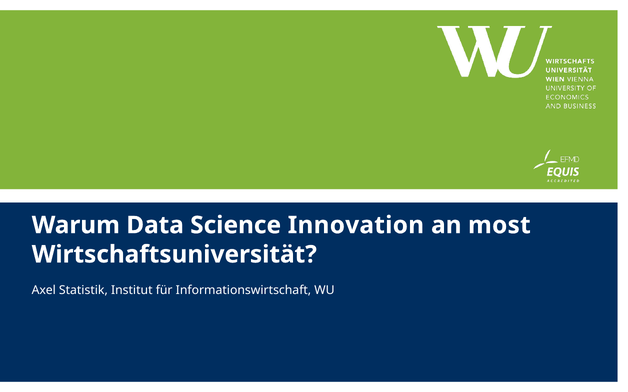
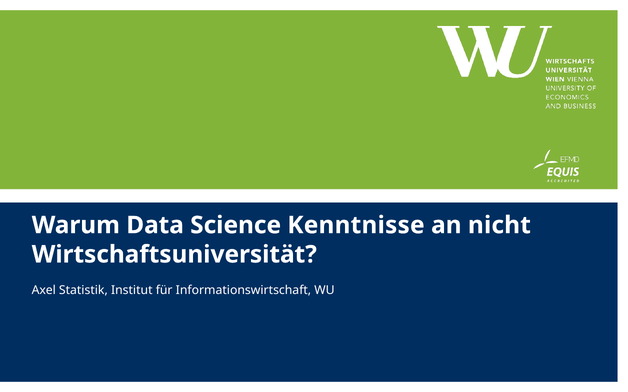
Innovation: Innovation -> Kenntnisse
most: most -> nicht
